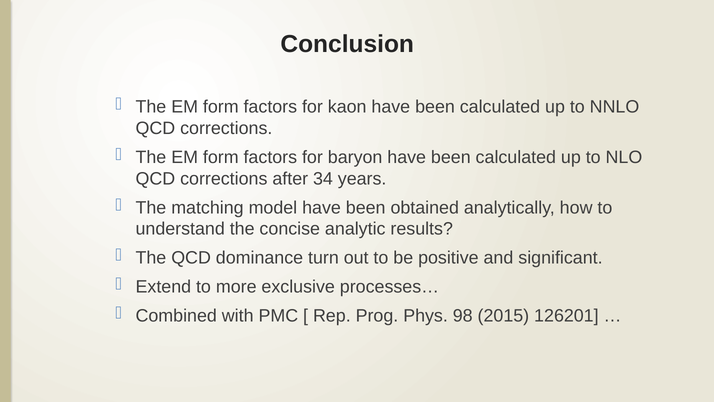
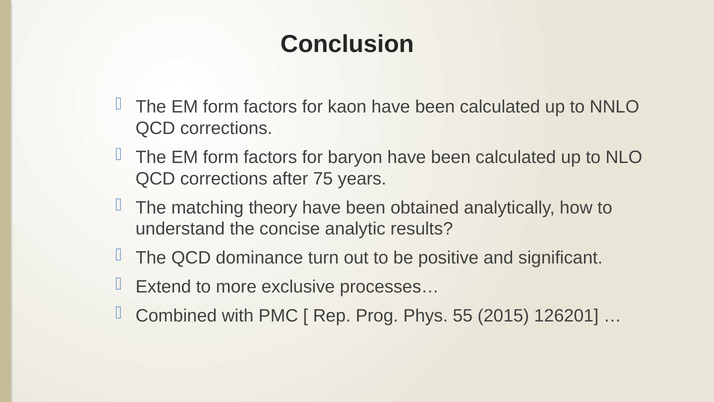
34: 34 -> 75
model: model -> theory
98: 98 -> 55
